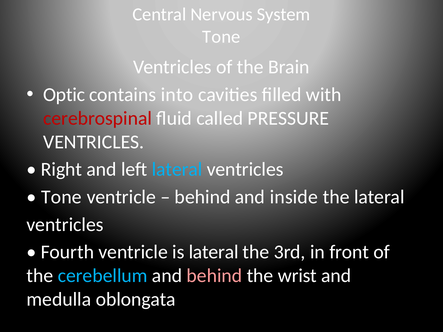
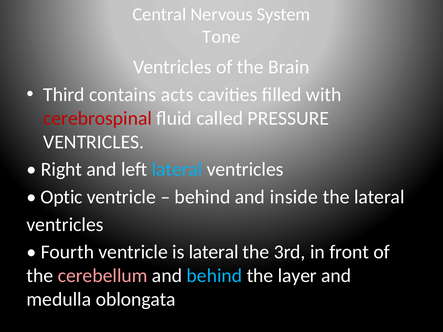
Optic: Optic -> Third
into: into -> acts
Tone at (61, 197): Tone -> Optic
cerebellum colour: light blue -> pink
behind at (214, 276) colour: pink -> light blue
wrist: wrist -> layer
